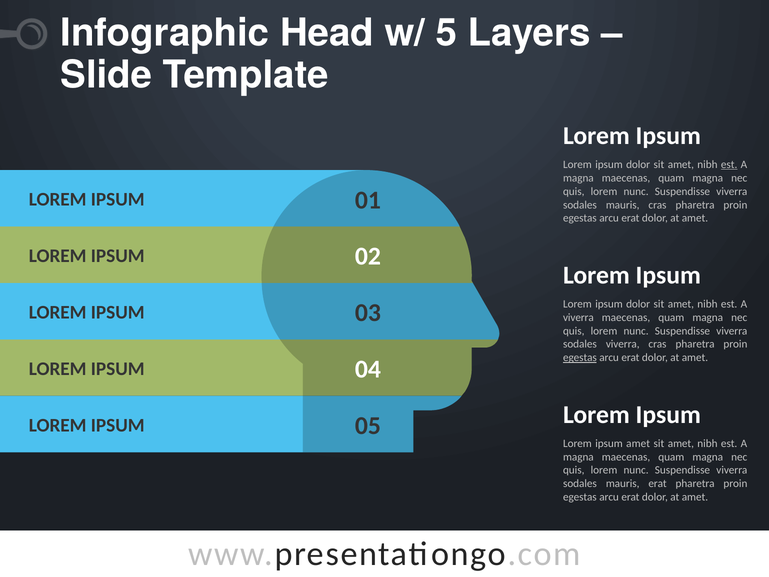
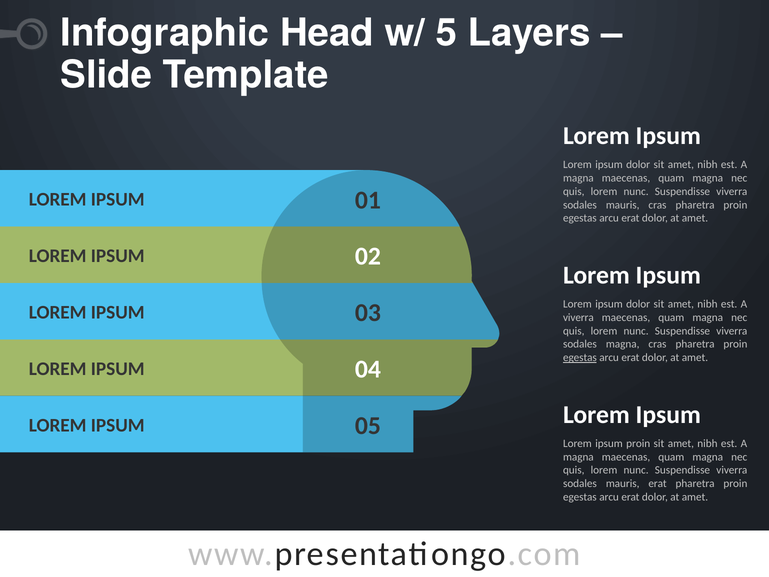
est at (729, 164) underline: present -> none
sodales viverra: viverra -> magna
ipsum amet: amet -> proin
